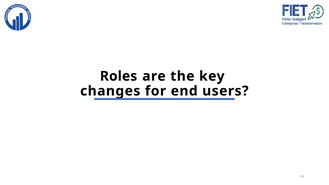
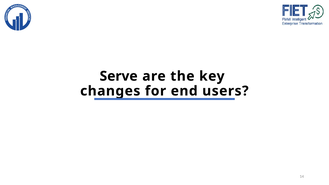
Roles: Roles -> Serve
